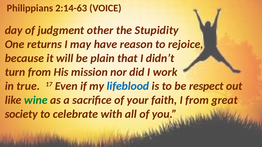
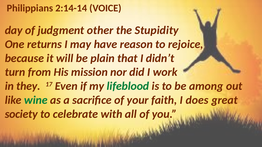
2:14-63: 2:14-63 -> 2:14-14
true: true -> they
lifeblood colour: blue -> green
respect: respect -> among
I from: from -> does
